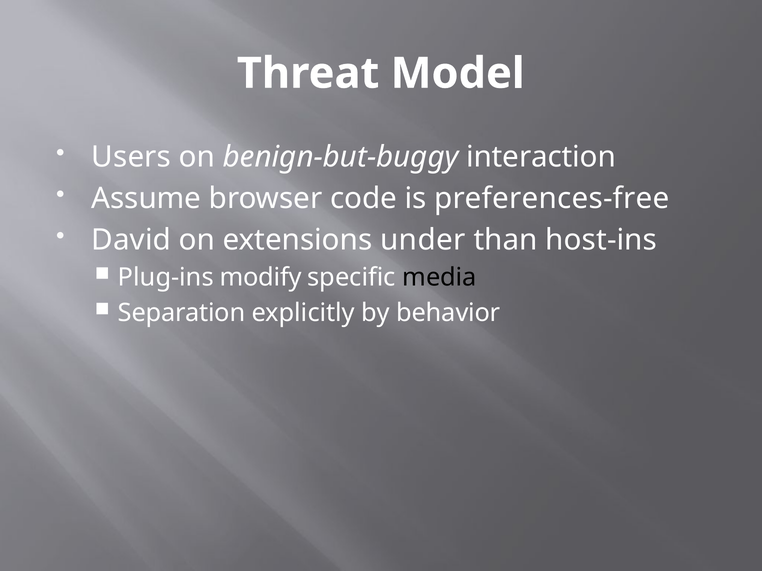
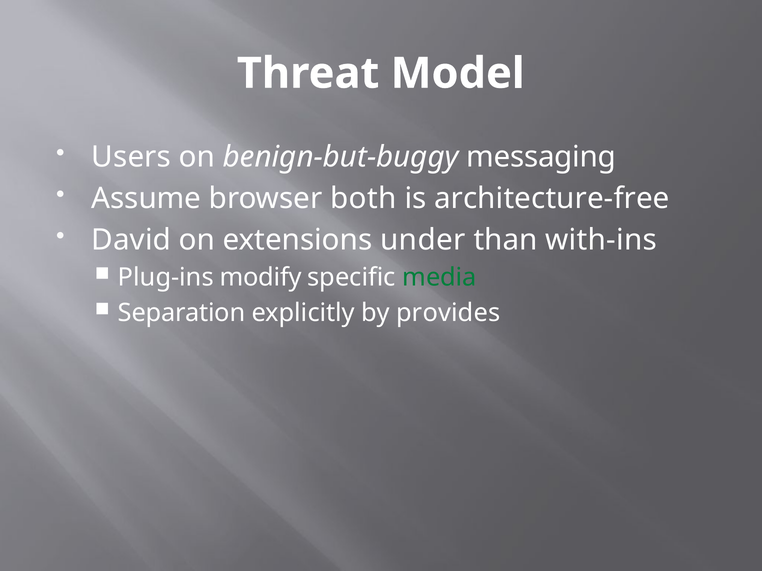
interaction: interaction -> messaging
code: code -> both
preferences-free: preferences-free -> architecture-free
host-ins: host-ins -> with-ins
media colour: black -> green
behavior: behavior -> provides
